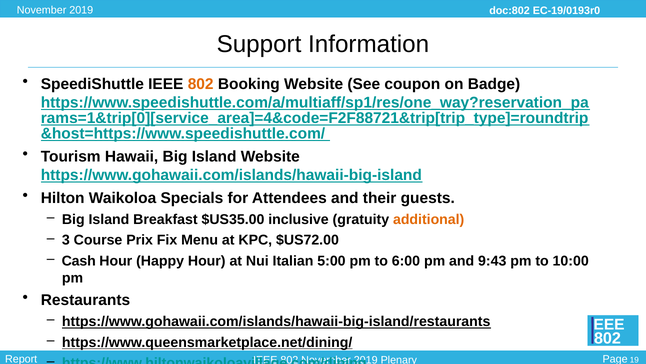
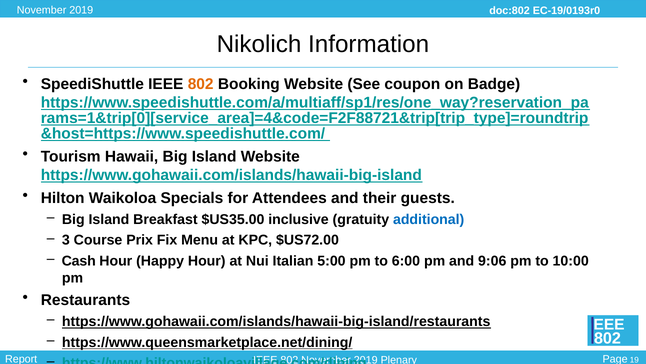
Support: Support -> Nikolich
additional colour: orange -> blue
9:43: 9:43 -> 9:06
